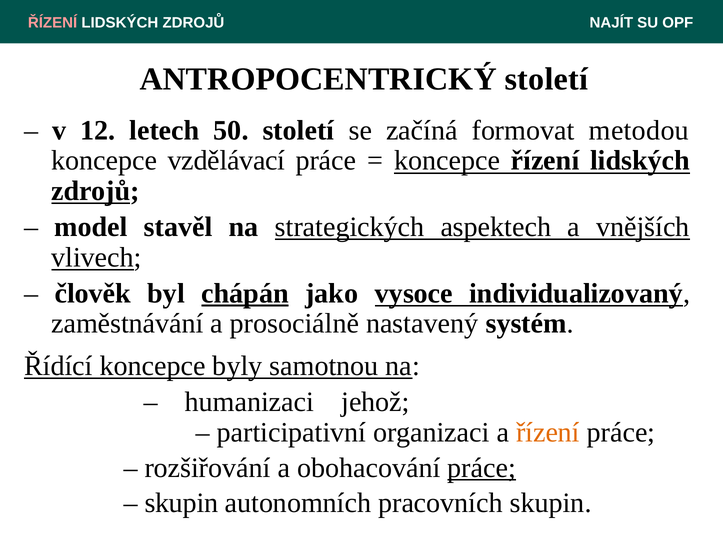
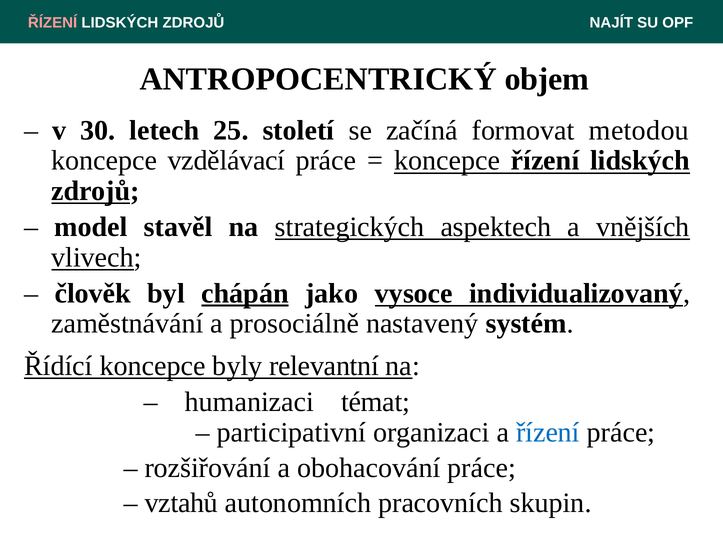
ANTROPOCENTRICKÝ století: století -> objem
12: 12 -> 30
50: 50 -> 25
samotnou: samotnou -> relevantní
jehož: jehož -> témat
řízení at (548, 433) colour: orange -> blue
práce at (482, 468) underline: present -> none
skupin at (181, 503): skupin -> vztahů
